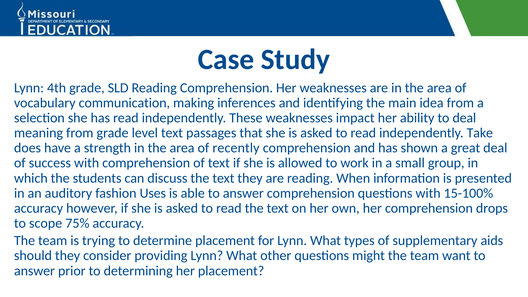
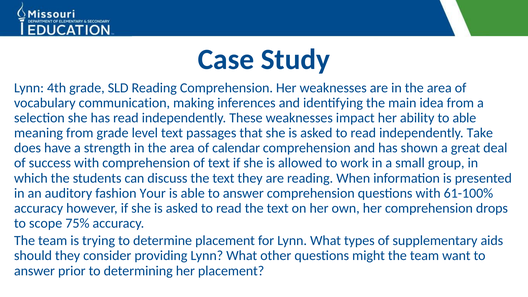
to deal: deal -> able
recently: recently -> calendar
Uses: Uses -> Your
15-100%: 15-100% -> 61-100%
